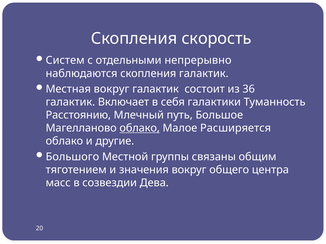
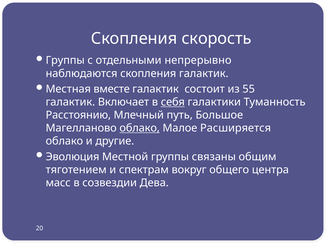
Систем at (65, 61): Систем -> Группы
Местная вокруг: вокруг -> вместе
36: 36 -> 55
себя underline: none -> present
Большого: Большого -> Эволюция
значения: значения -> спектрам
